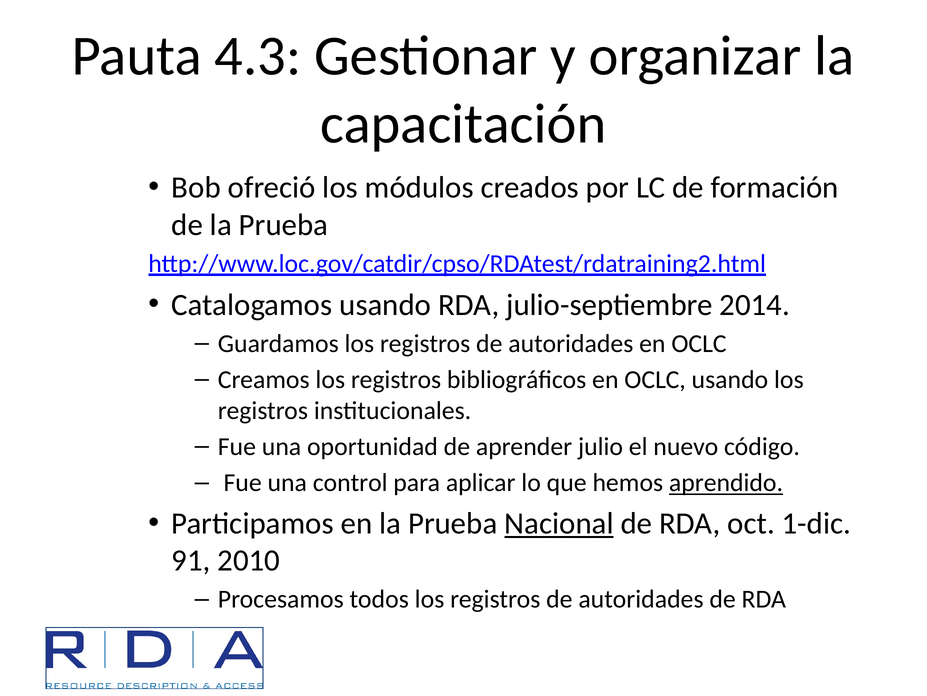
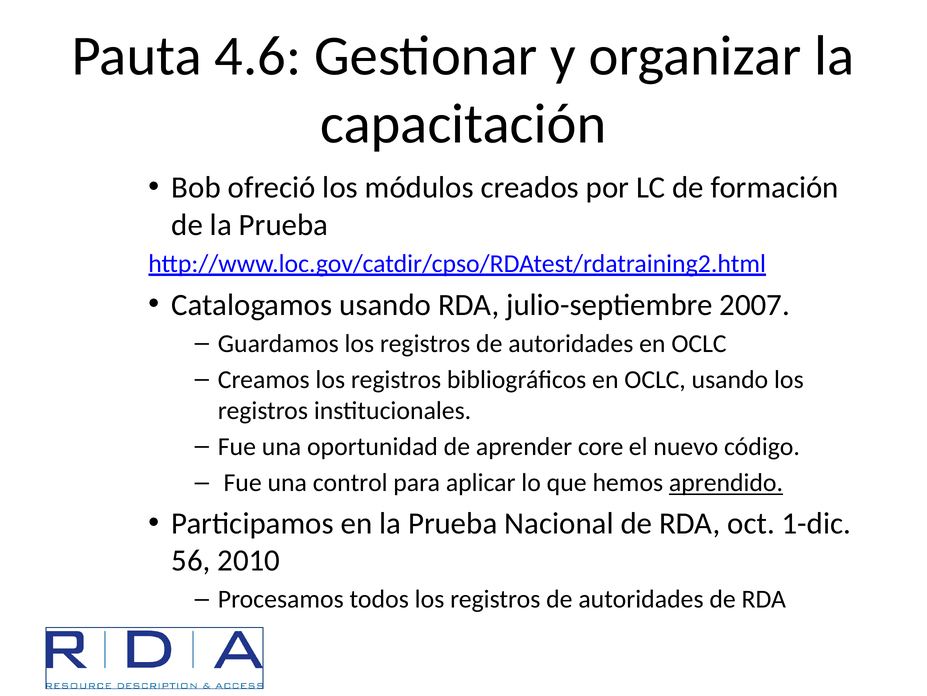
4.3: 4.3 -> 4.6
2014: 2014 -> 2007
julio: julio -> core
Nacional underline: present -> none
91: 91 -> 56
